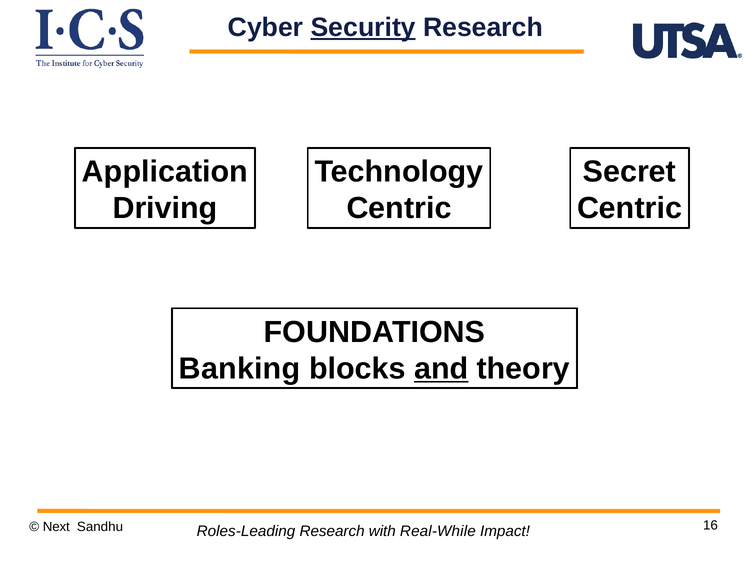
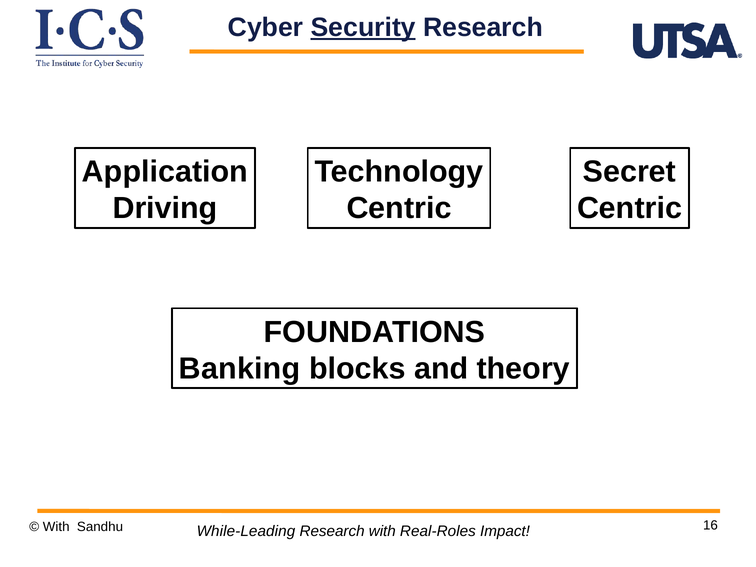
and underline: present -> none
Next at (56, 527): Next -> With
Roles-Leading: Roles-Leading -> While-Leading
Real-While: Real-While -> Real-Roles
